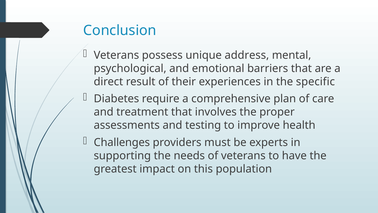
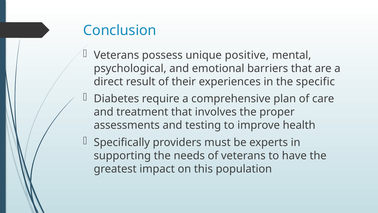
address: address -> positive
Challenges: Challenges -> Specifically
